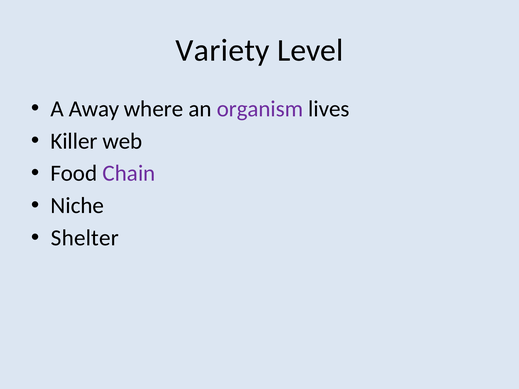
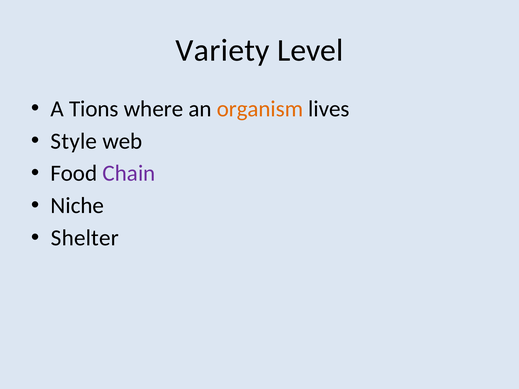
Away: Away -> Tions
organism colour: purple -> orange
Killer: Killer -> Style
